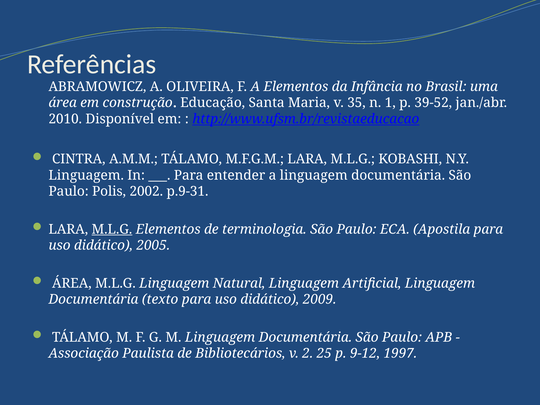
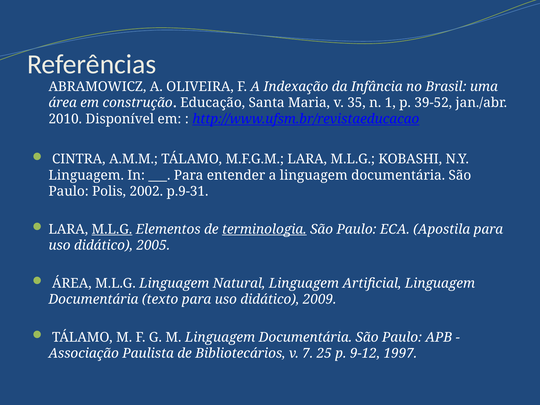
A Elementos: Elementos -> Indexação
terminologia underline: none -> present
2: 2 -> 7
